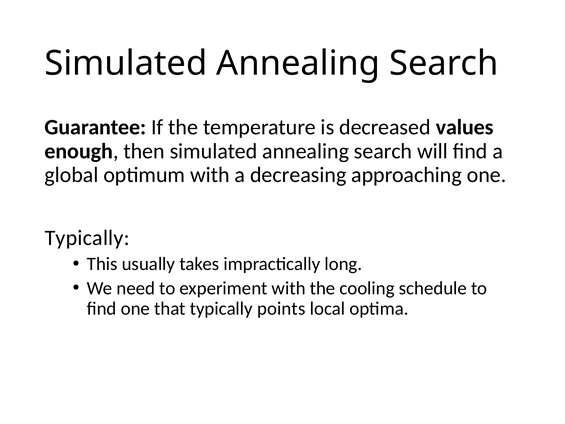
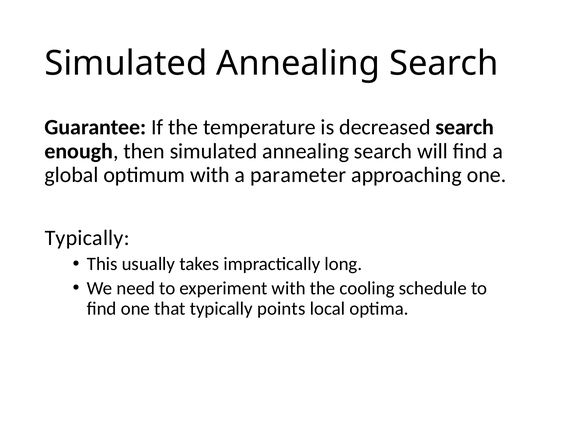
decreased values: values -> search
decreasing: decreasing -> parameter
